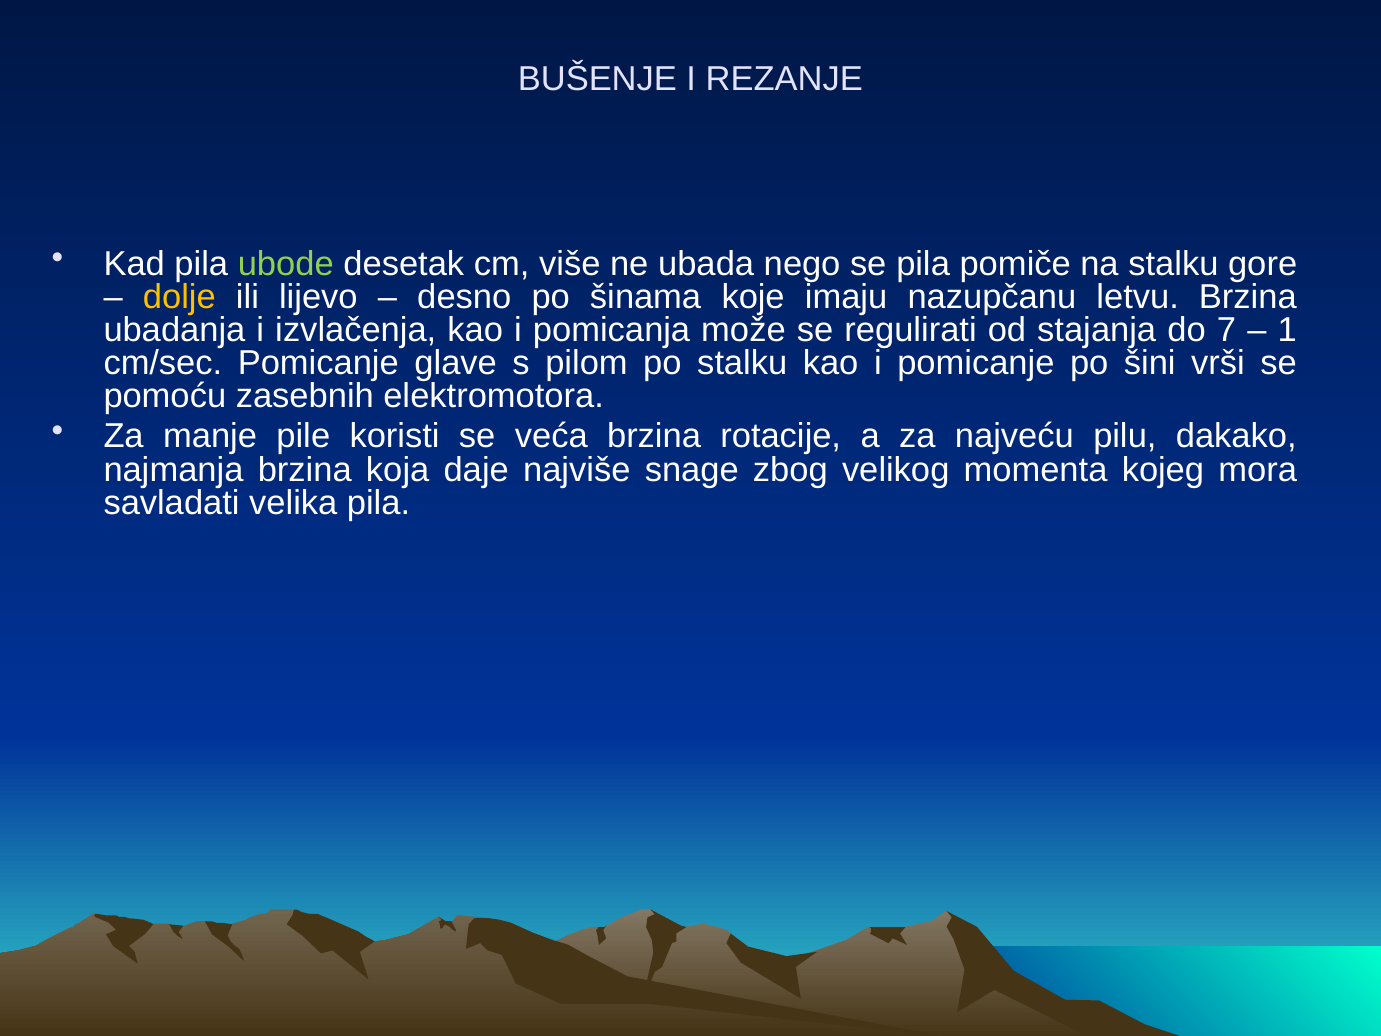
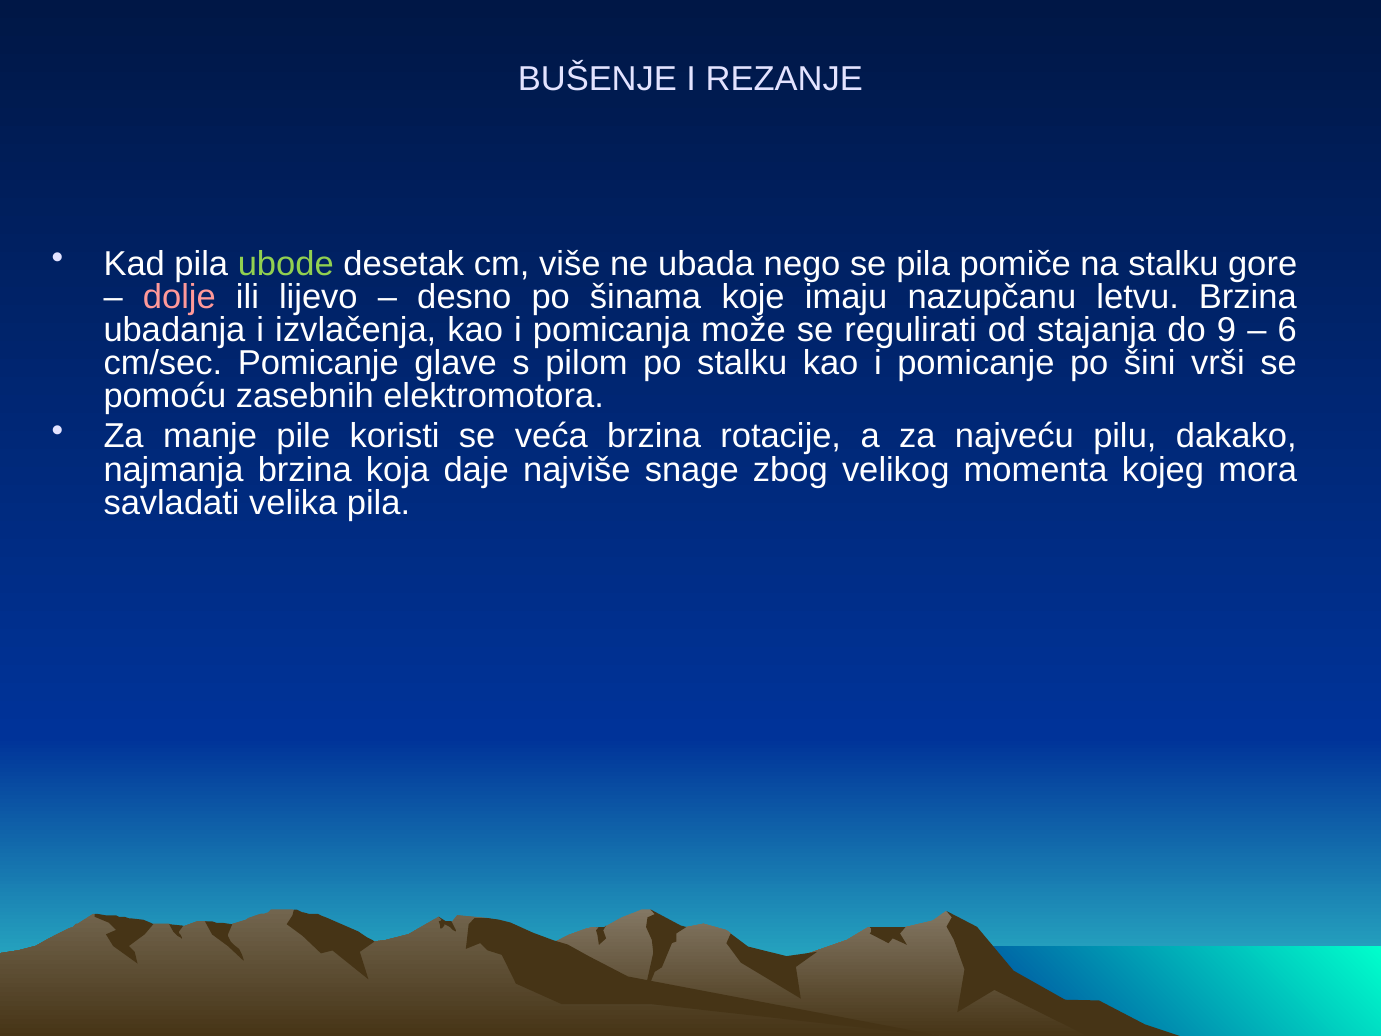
dolje colour: yellow -> pink
7: 7 -> 9
1: 1 -> 6
